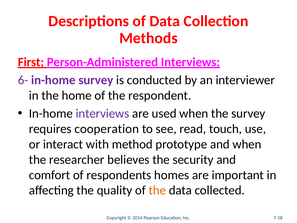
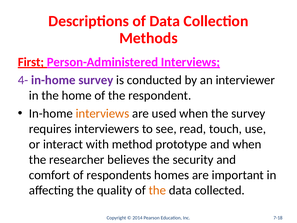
6-: 6- -> 4-
interviews at (102, 113) colour: purple -> orange
cooperation: cooperation -> interviewers
